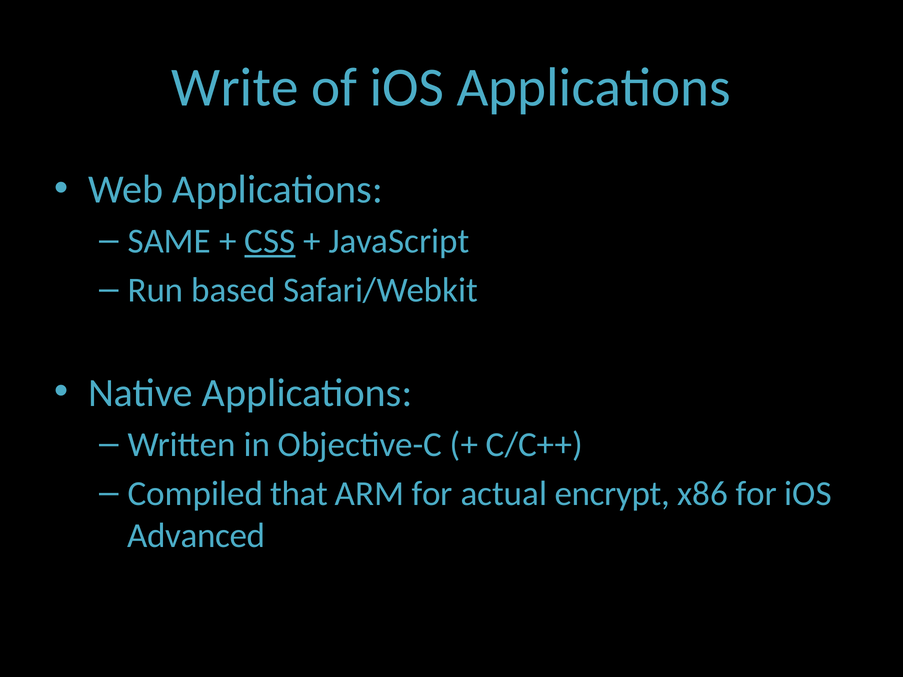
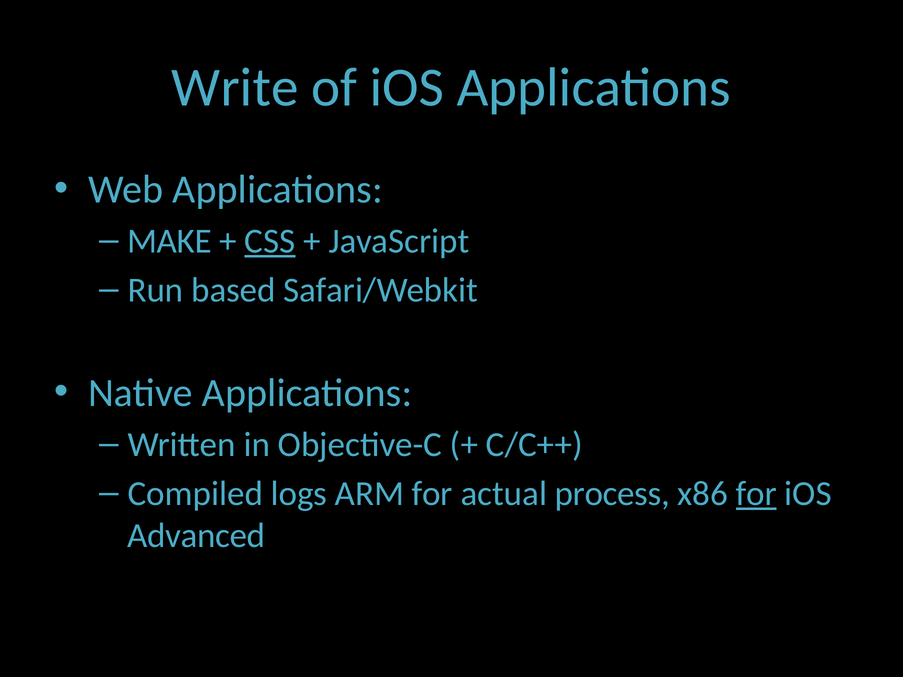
SAME: SAME -> MAKE
that: that -> logs
encrypt: encrypt -> process
for at (756, 494) underline: none -> present
